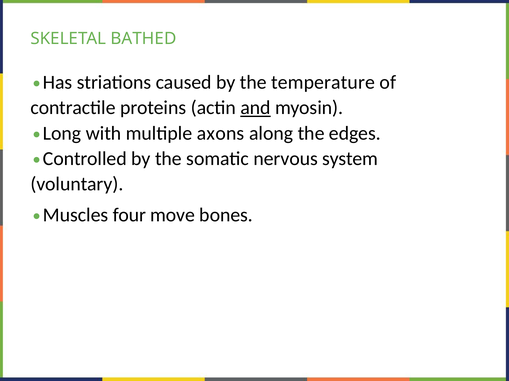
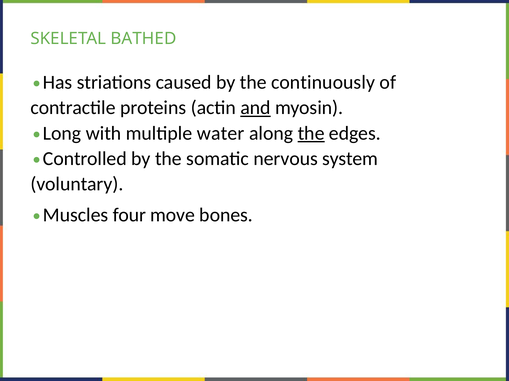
temperature: temperature -> continuously
axons: axons -> water
the at (311, 133) underline: none -> present
